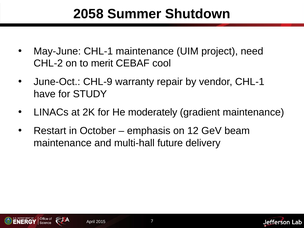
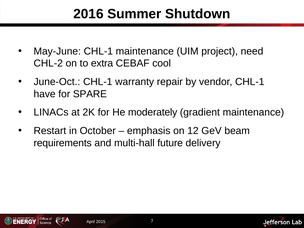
2058: 2058 -> 2016
merit: merit -> extra
June-Oct CHL-9: CHL-9 -> CHL-1
STUDY: STUDY -> SPARE
maintenance at (63, 143): maintenance -> requirements
